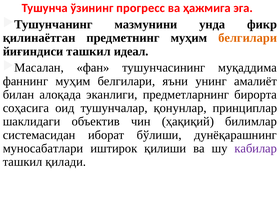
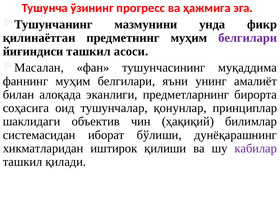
белгилари at (248, 38) colour: orange -> purple
идеал: идеал -> асоси
муносабатлари: муносабатлари -> хикматларидан
